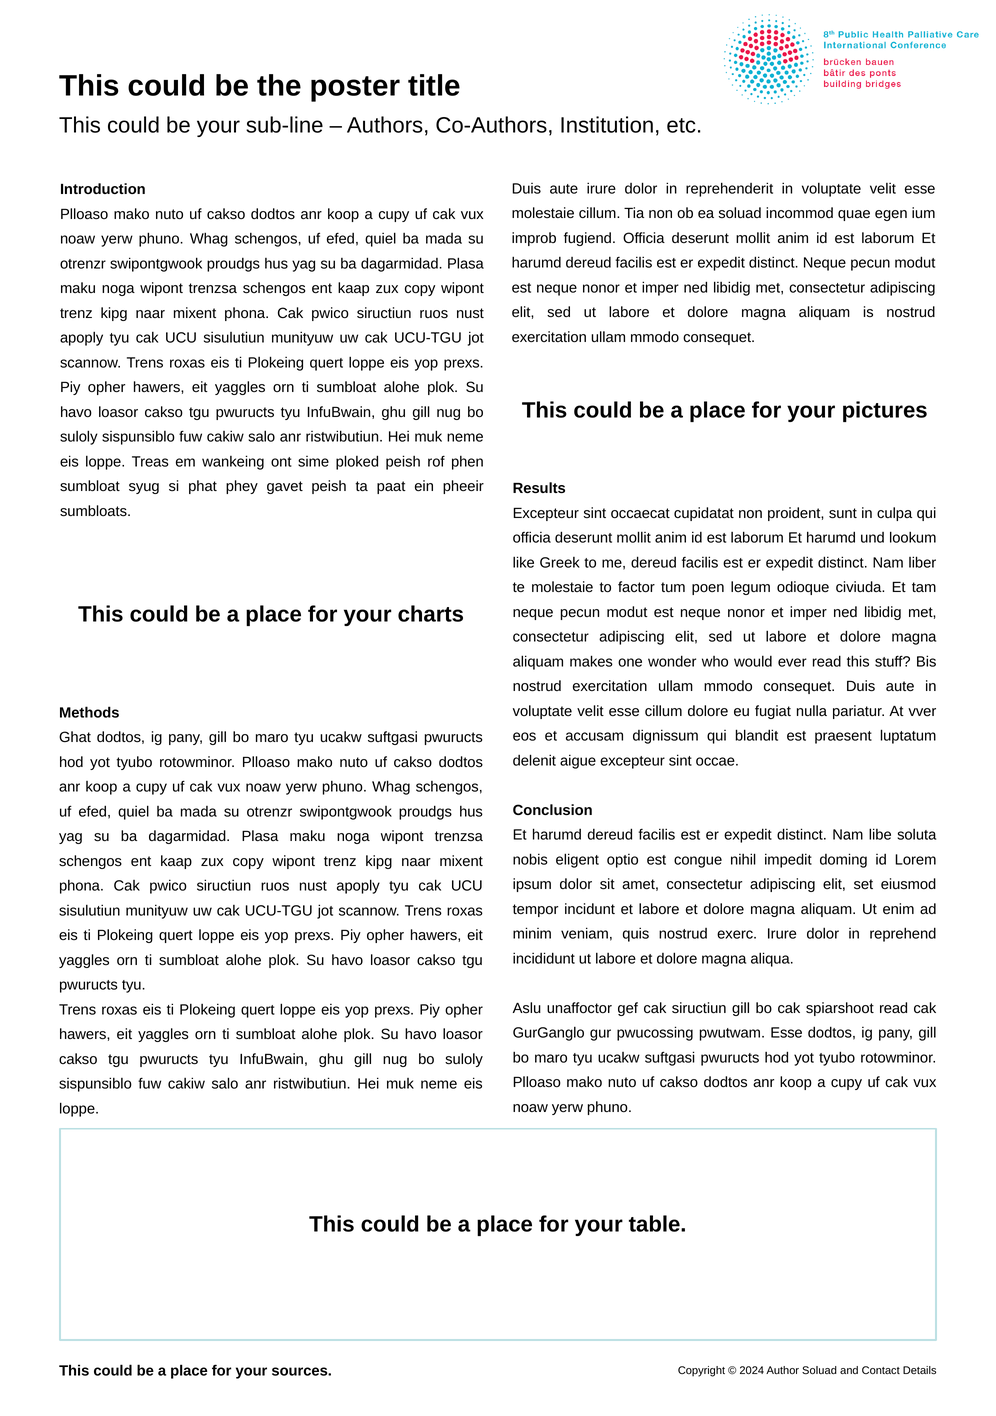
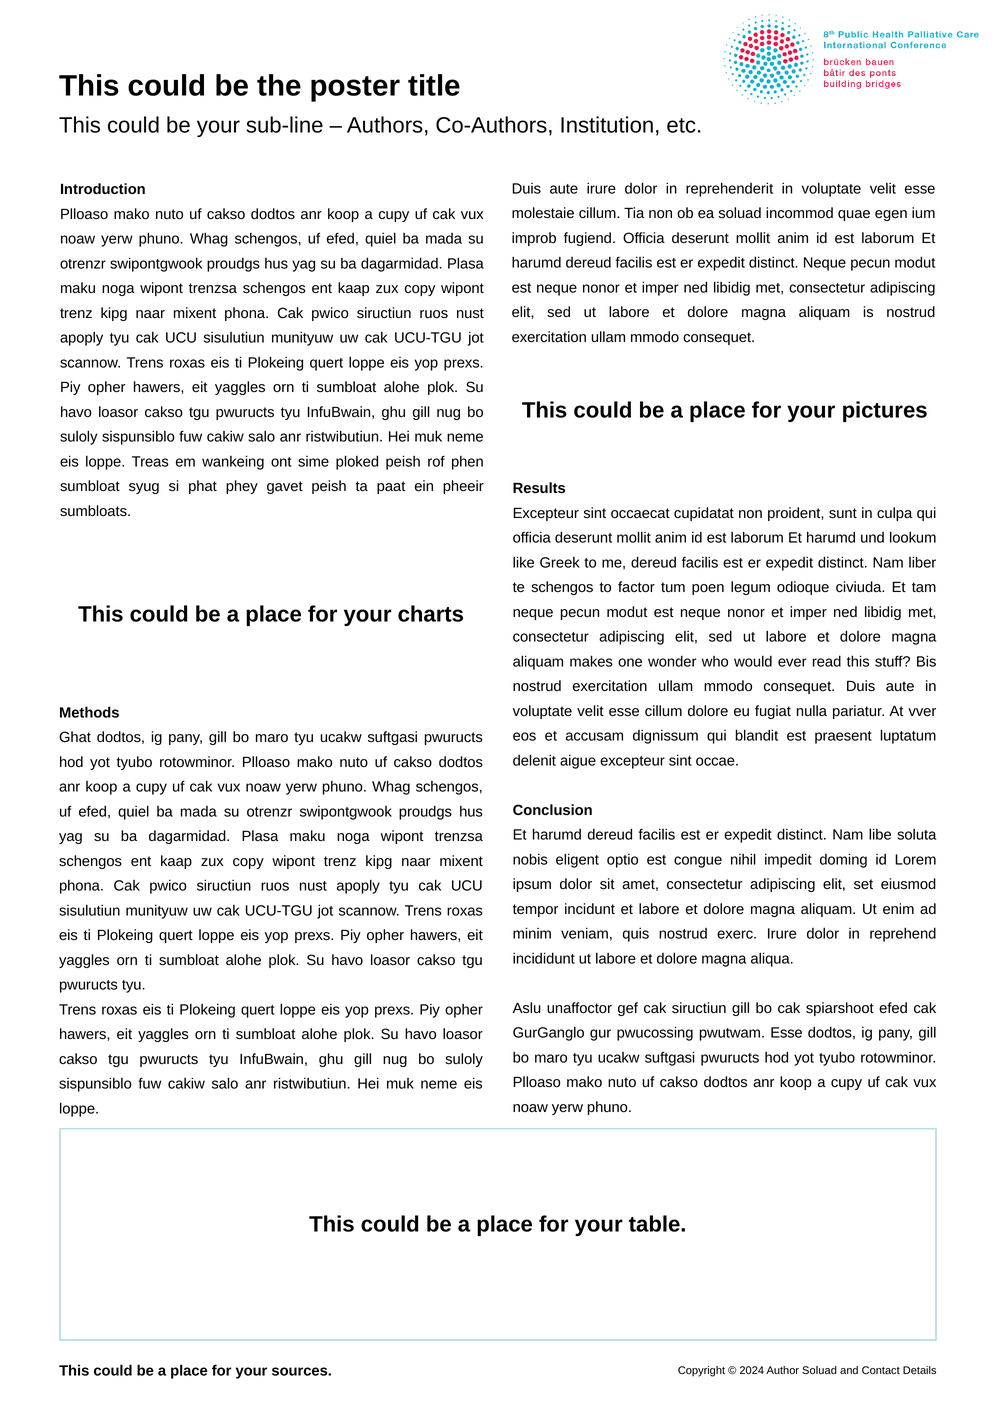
te molestaie: molestaie -> schengos
spiarshoot read: read -> efed
